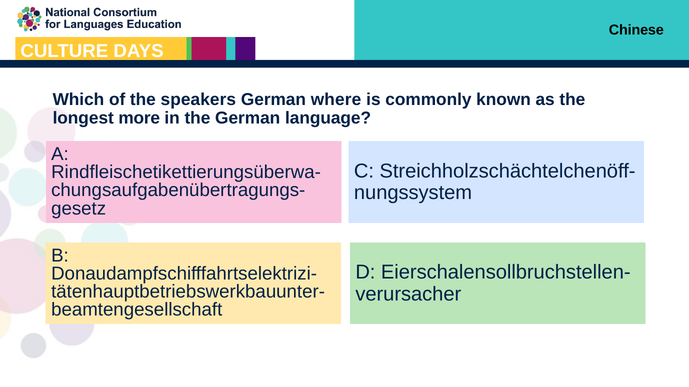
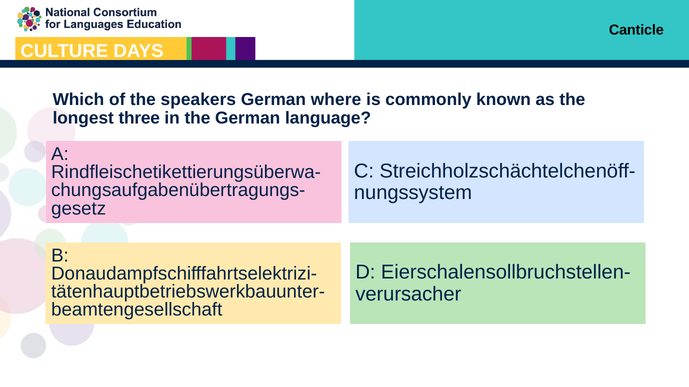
Chinese: Chinese -> Canticle
more: more -> three
